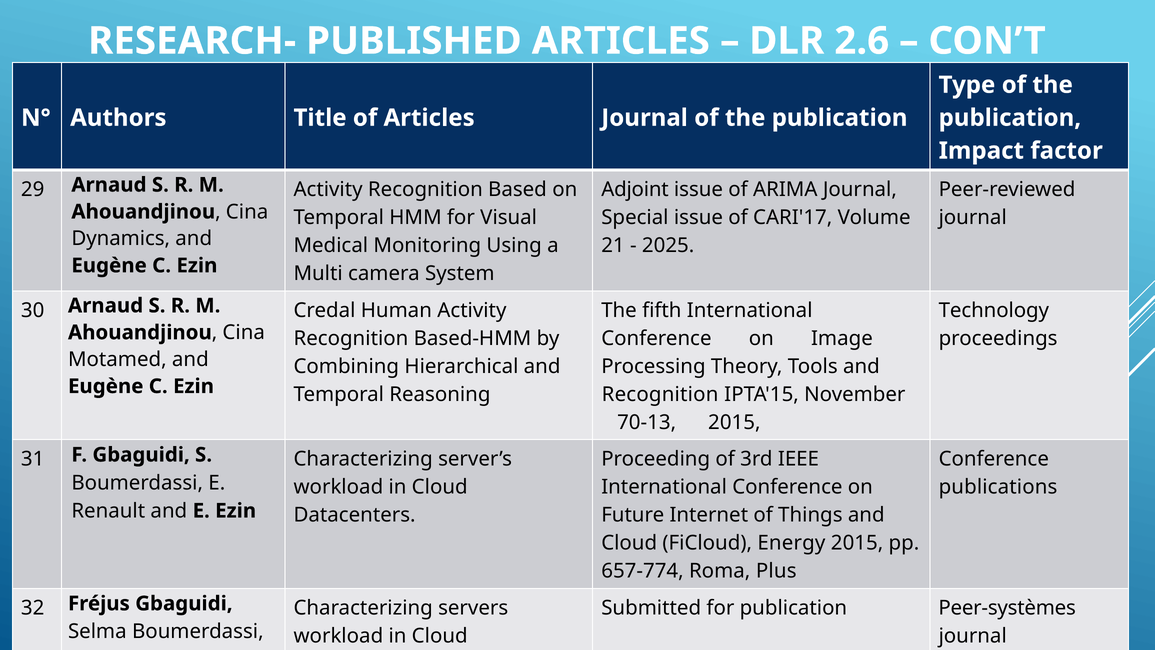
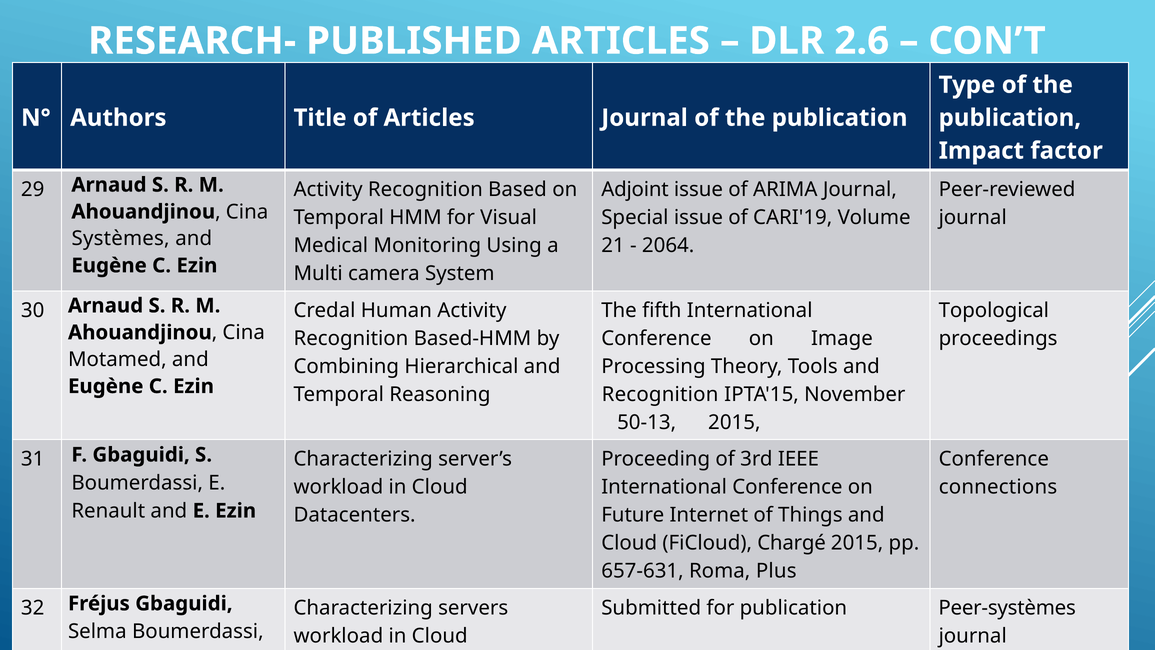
CARI'17: CARI'17 -> CARI'19
Dynamics: Dynamics -> Systèmes
2025: 2025 -> 2064
Technology: Technology -> Topological
70-13: 70-13 -> 50-13
publications: publications -> connections
Energy: Energy -> Chargé
657-774: 657-774 -> 657-631
